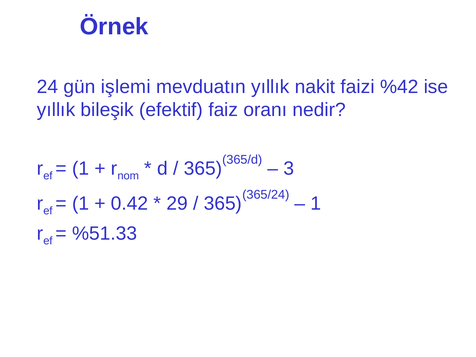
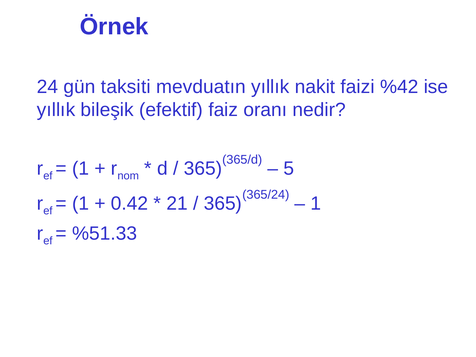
işlemi: işlemi -> taksiti
3: 3 -> 5
29: 29 -> 21
